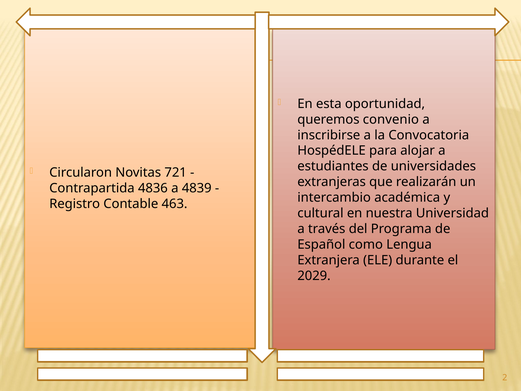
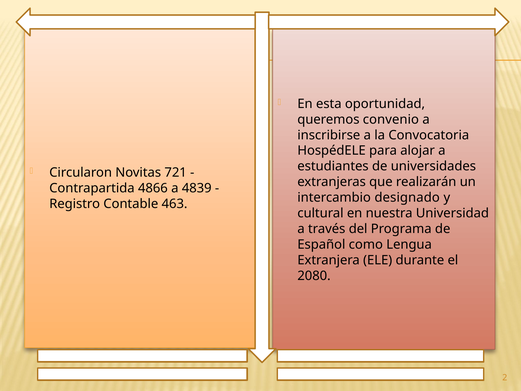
4836: 4836 -> 4866
académica: académica -> designado
2029: 2029 -> 2080
